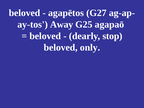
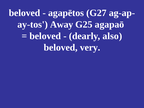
stop: stop -> also
only: only -> very
